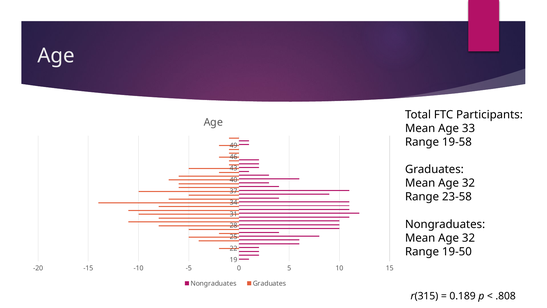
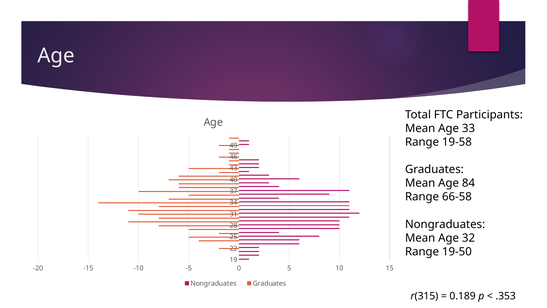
32 at (468, 183): 32 -> 84
23-58: 23-58 -> 66-58
.808: .808 -> .353
